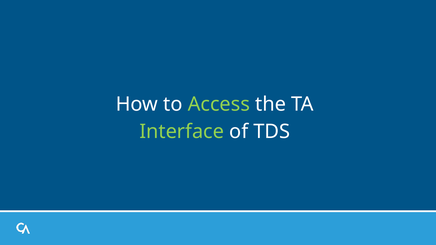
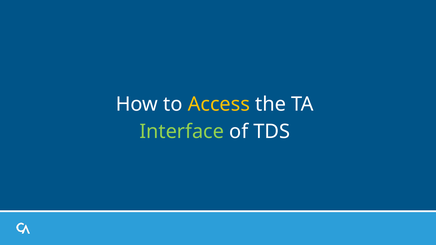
Access colour: light green -> yellow
